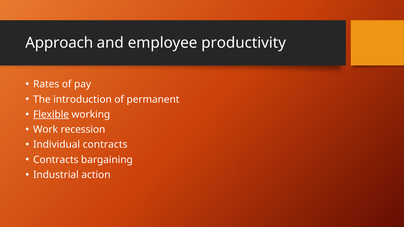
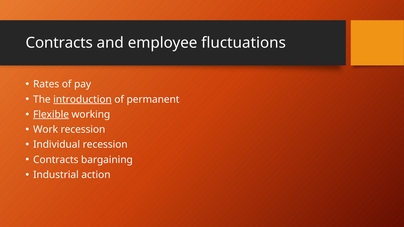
Approach at (59, 43): Approach -> Contracts
productivity: productivity -> fluctuations
introduction underline: none -> present
Individual contracts: contracts -> recession
